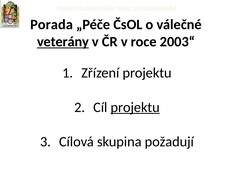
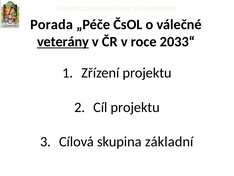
2003“: 2003“ -> 2033“
projektu at (135, 107) underline: present -> none
požadují: požadují -> základní
